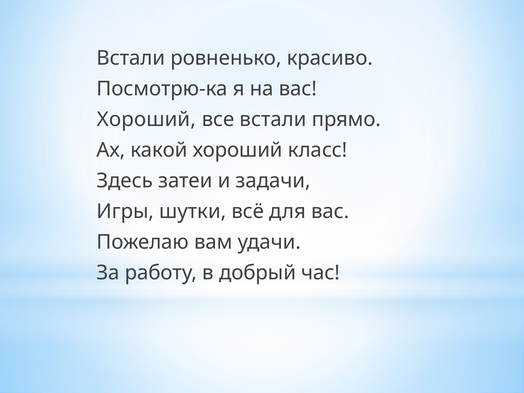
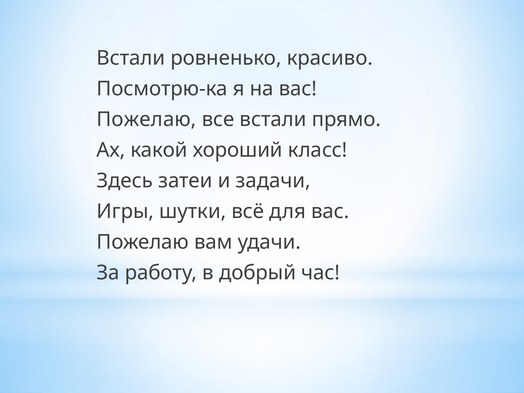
Хороший at (146, 120): Хороший -> Пожелаю
